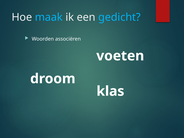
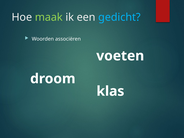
maak colour: light blue -> light green
